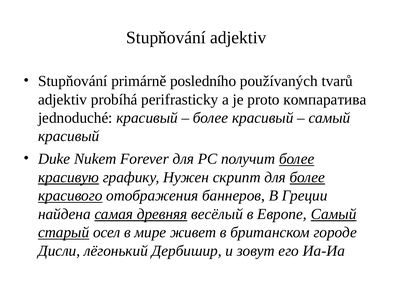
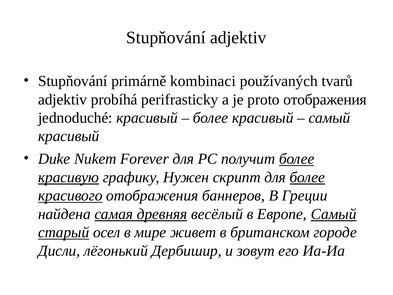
posledního: posledního -> kombinaci
proto компаратива: компаратива -> отображения
